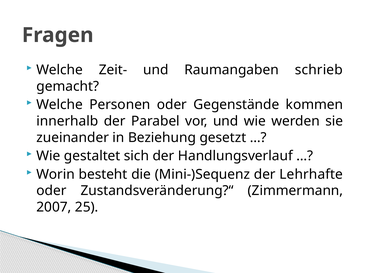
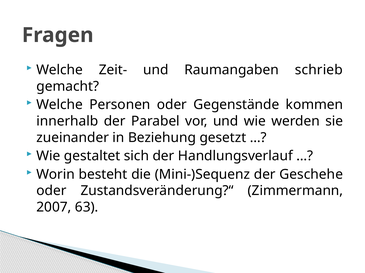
Lehrhafte: Lehrhafte -> Geschehe
25: 25 -> 63
